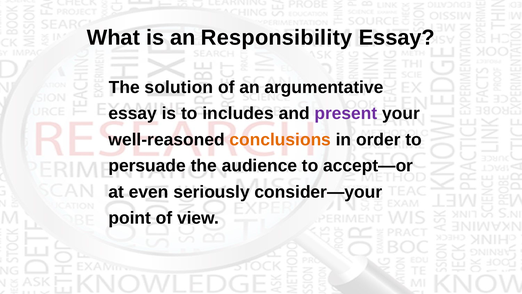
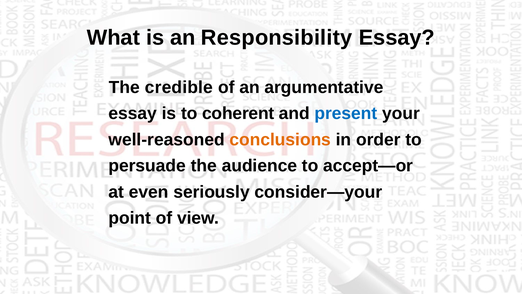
solution: solution -> credible
includes: includes -> coherent
present colour: purple -> blue
